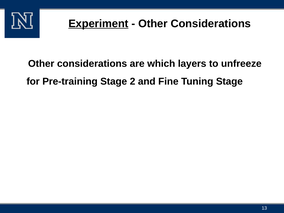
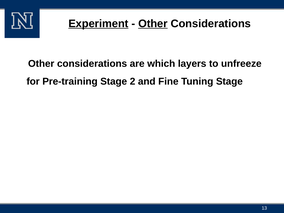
Other at (153, 24) underline: none -> present
